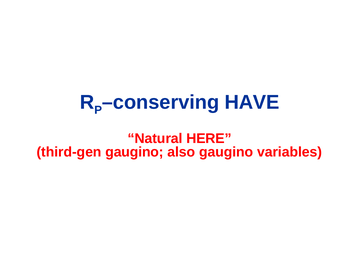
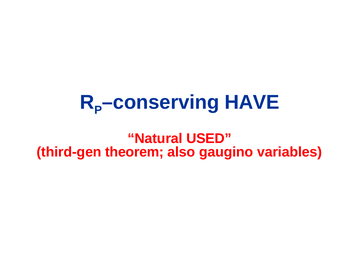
HERE: HERE -> USED
third-gen gaugino: gaugino -> theorem
